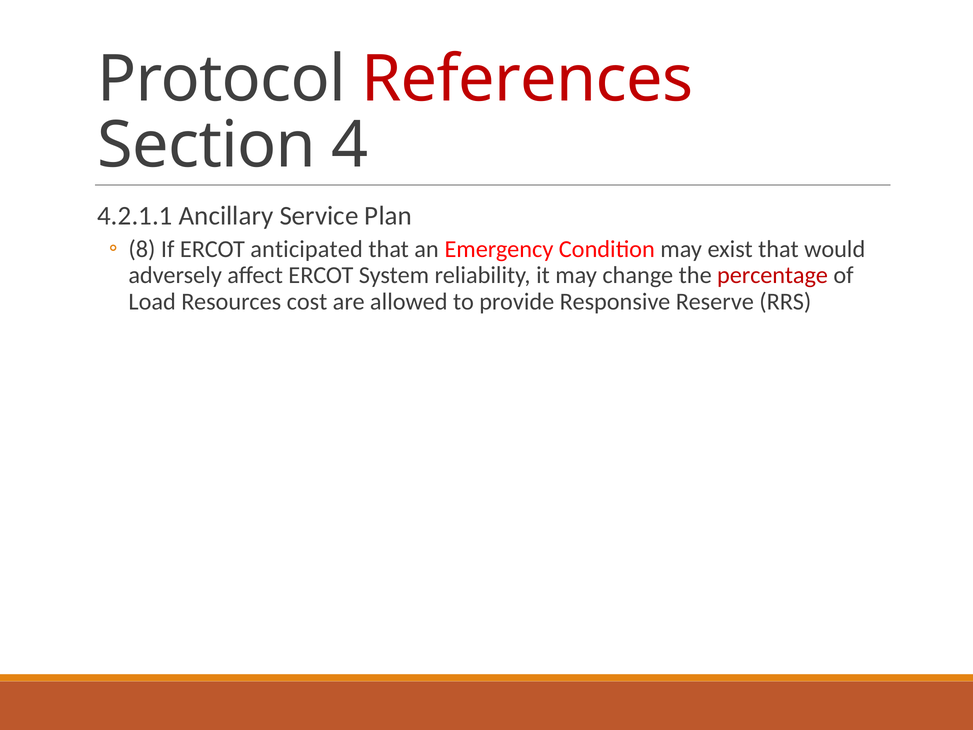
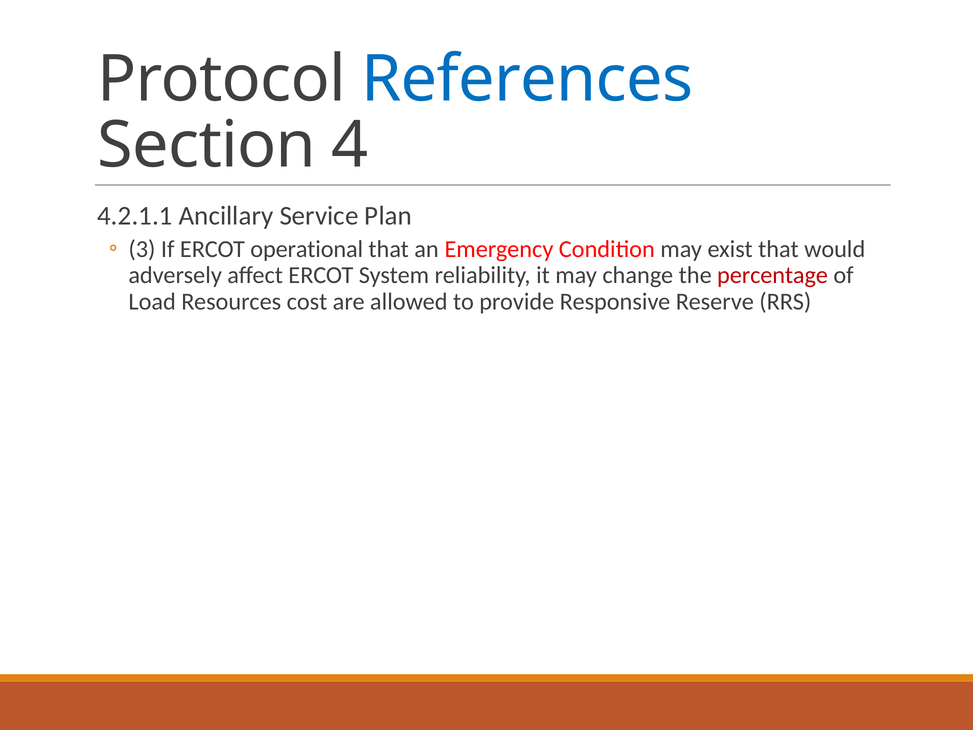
References colour: red -> blue
8: 8 -> 3
anticipated: anticipated -> operational
